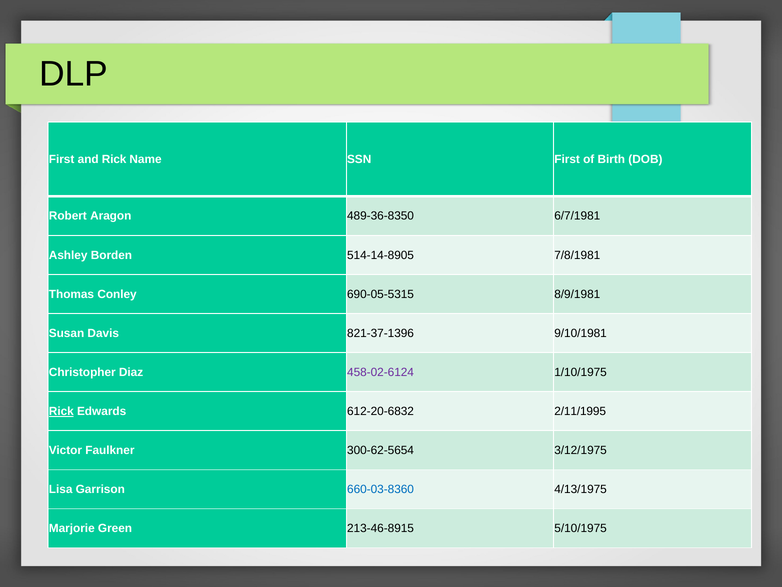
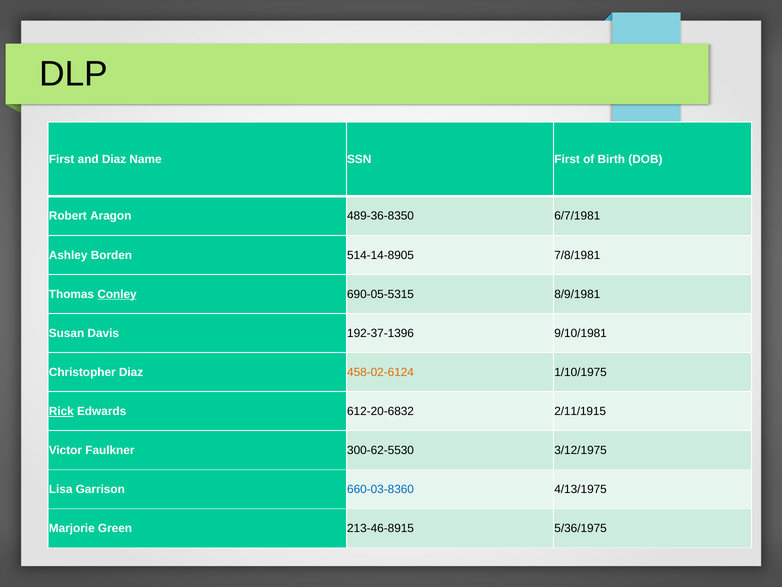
and Rick: Rick -> Diaz
Conley underline: none -> present
821-37-1396: 821-37-1396 -> 192-37-1396
458-02-6124 colour: purple -> orange
2/11/1995: 2/11/1995 -> 2/11/1915
300-62-5654: 300-62-5654 -> 300-62-5530
5/10/1975: 5/10/1975 -> 5/36/1975
